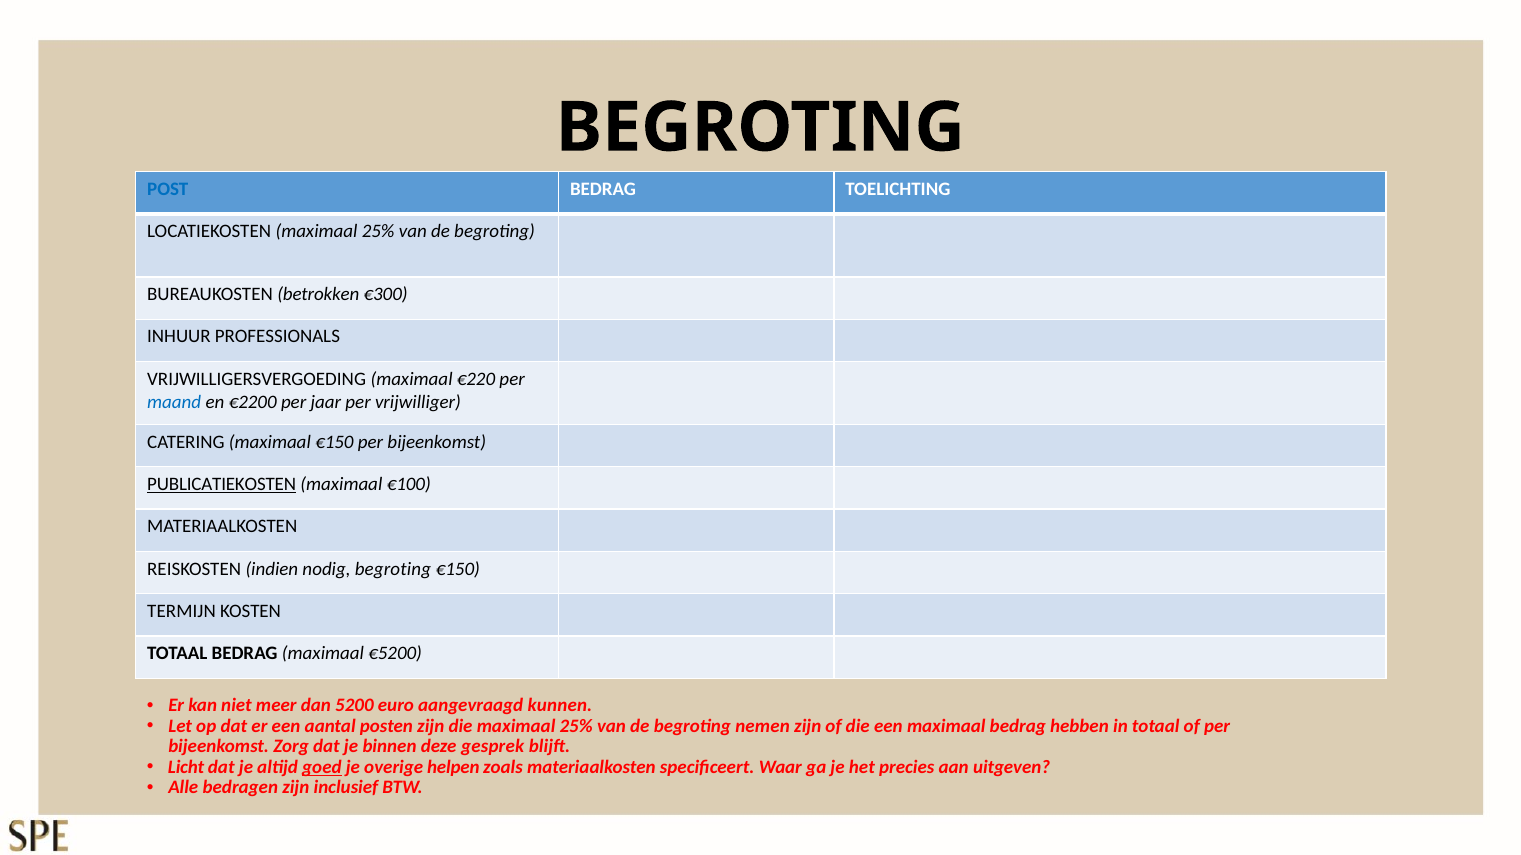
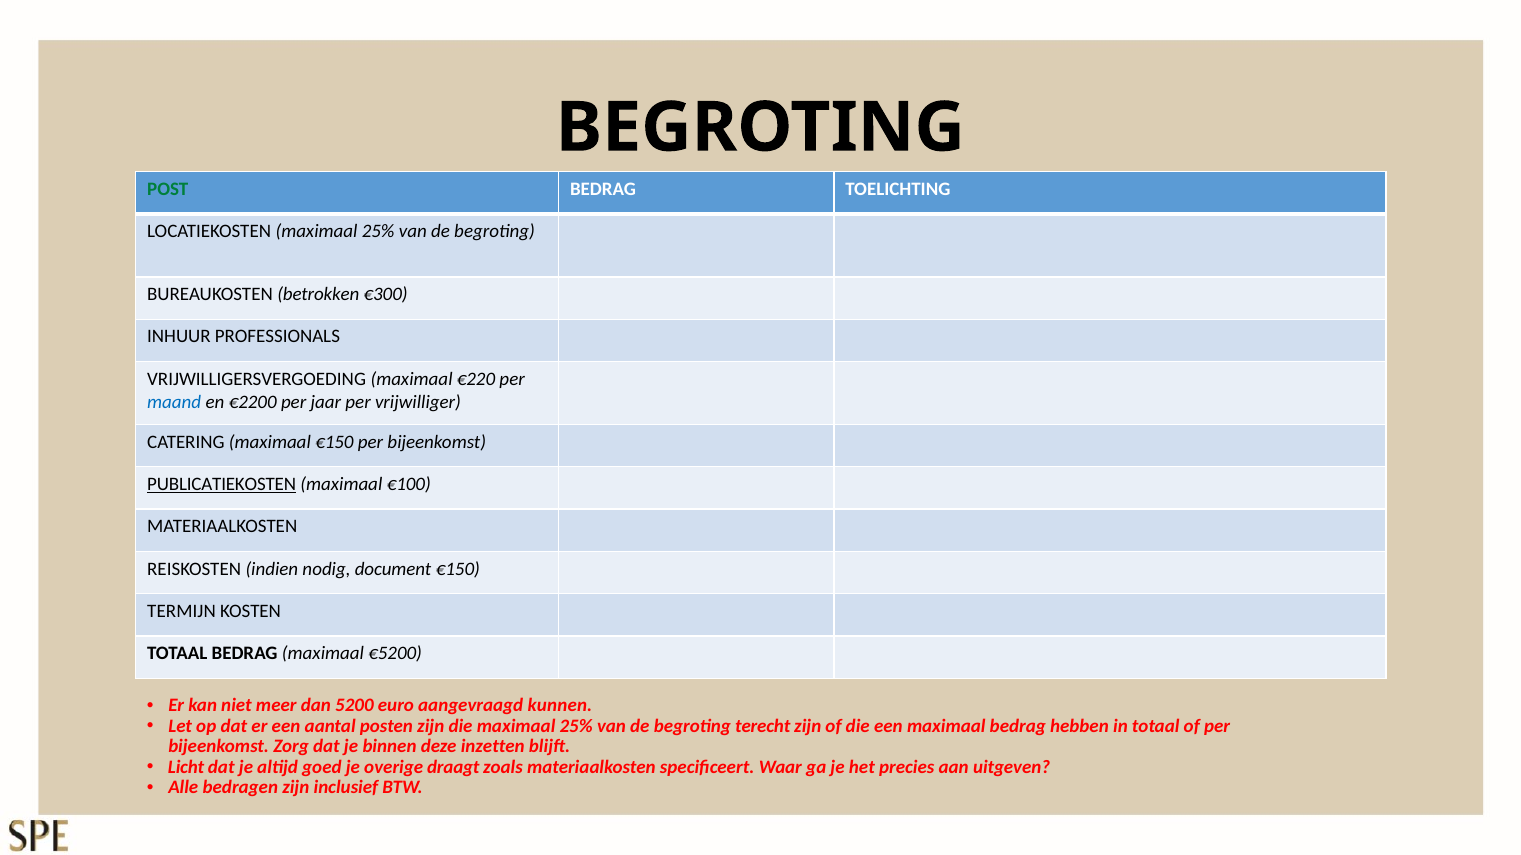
POST colour: blue -> green
nodig begroting: begroting -> document
nemen: nemen -> terecht
gesprek: gesprek -> inzetten
goed underline: present -> none
helpen: helpen -> draagt
